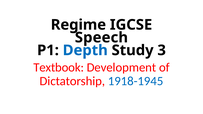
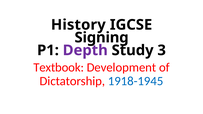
Regime: Regime -> History
Speech: Speech -> Signing
Depth colour: blue -> purple
